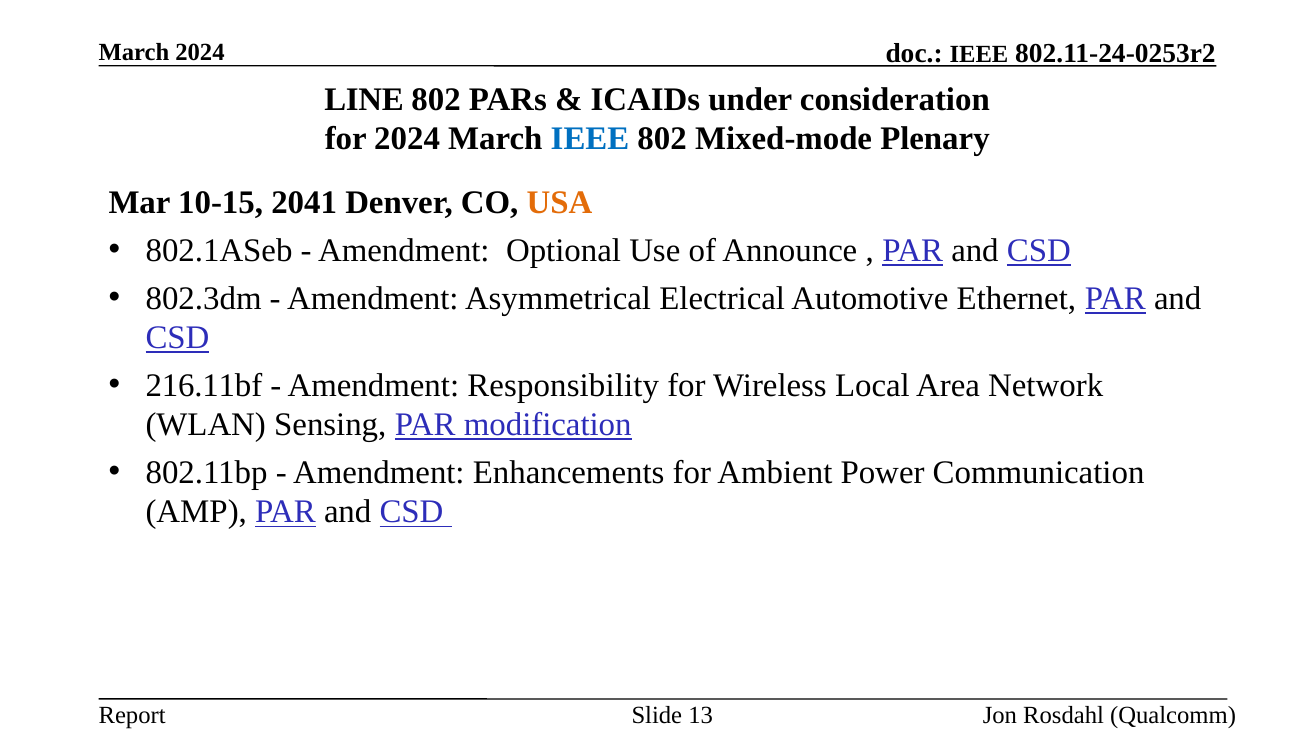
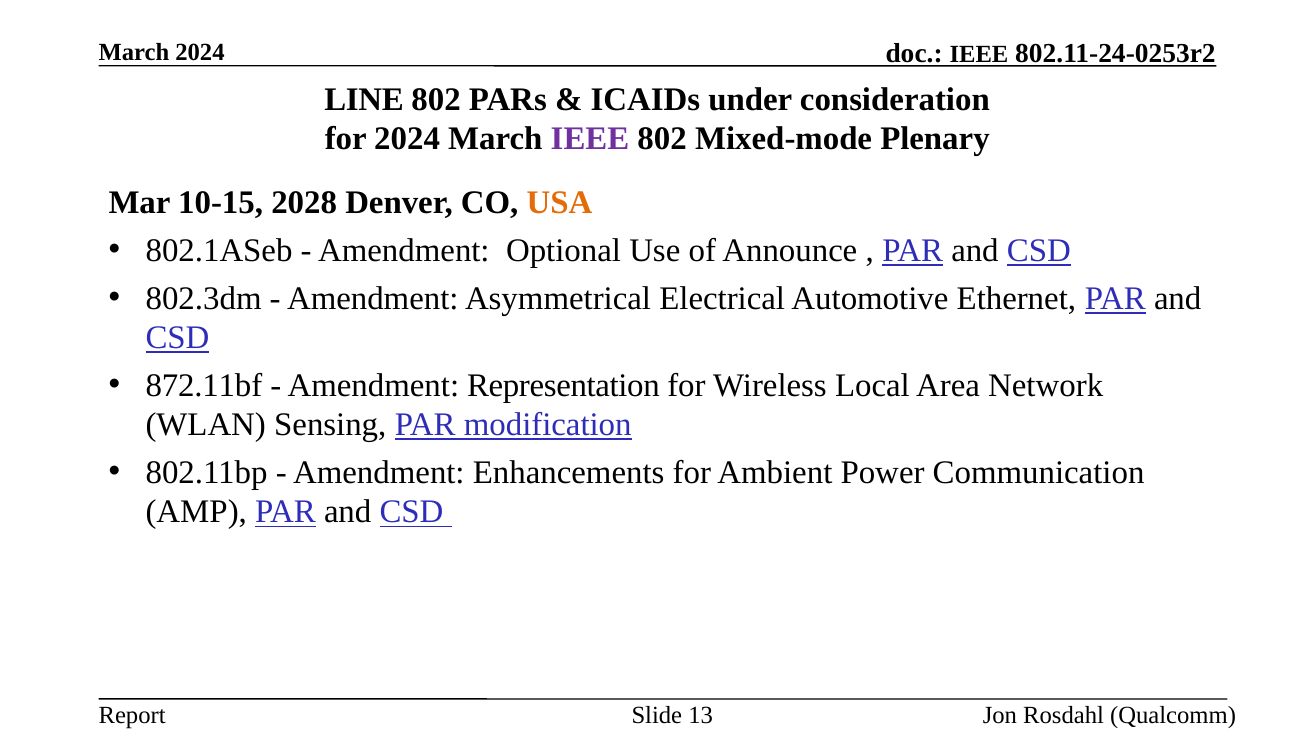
IEEE at (590, 139) colour: blue -> purple
2041: 2041 -> 2028
216.11bf: 216.11bf -> 872.11bf
Responsibility: Responsibility -> Representation
